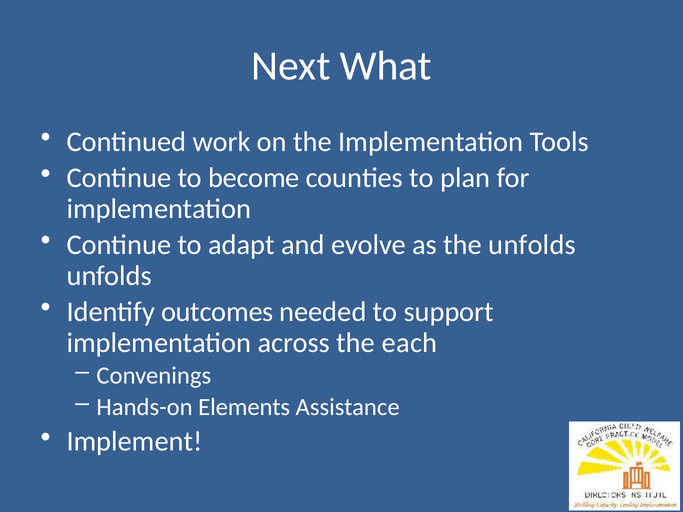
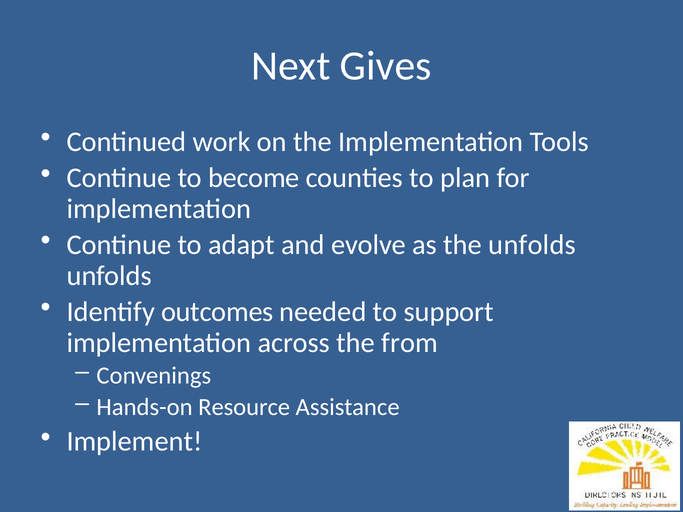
What: What -> Gives
each: each -> from
Elements: Elements -> Resource
